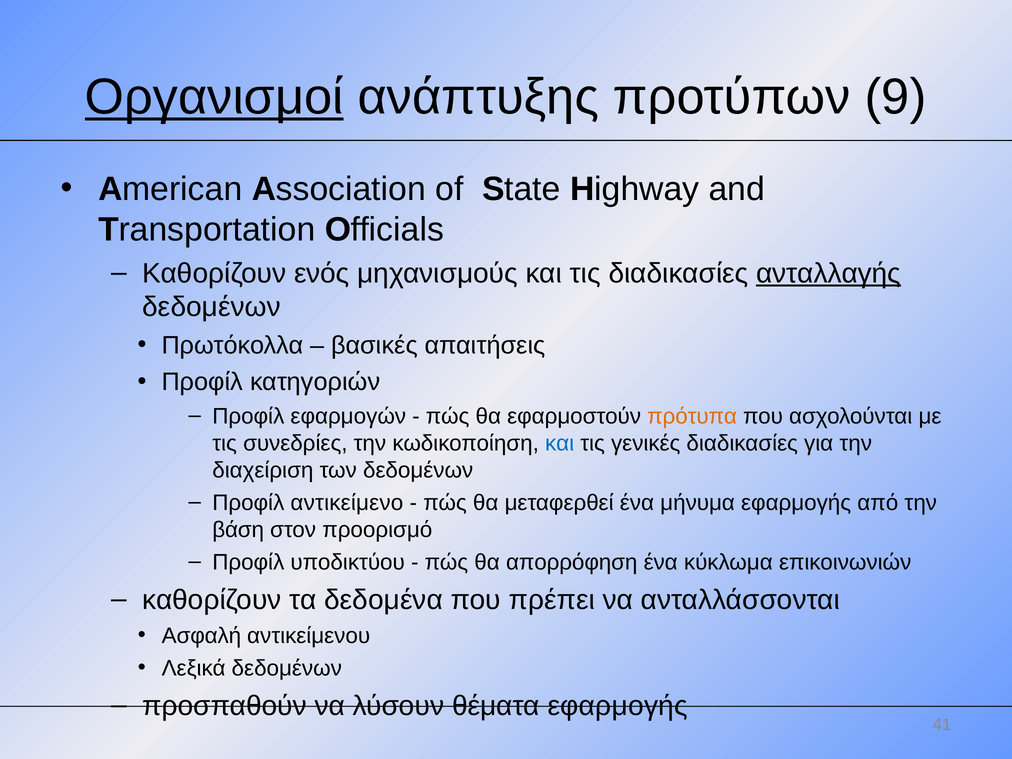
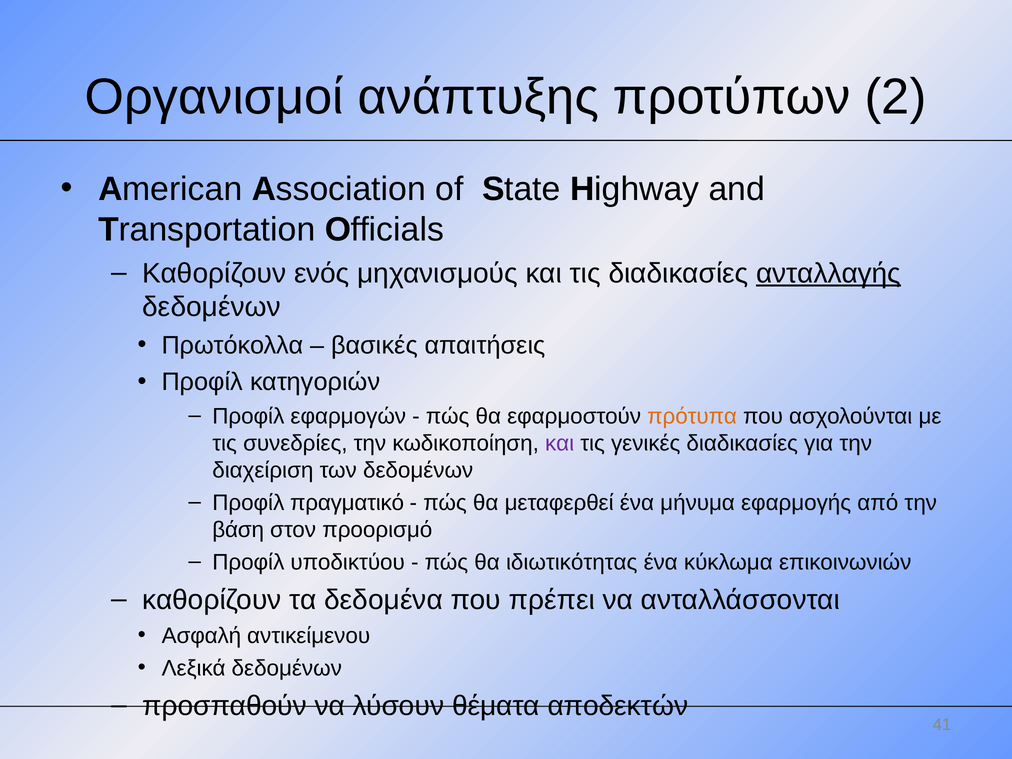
Οργανισμοί underline: present -> none
9: 9 -> 2
και at (560, 443) colour: blue -> purple
αντικείμενο: αντικείμενο -> πραγματικό
απορρόφηση: απορρόφηση -> ιδιωτικότητας
θέματα εφαρμογής: εφαρμογής -> αποδεκτών
